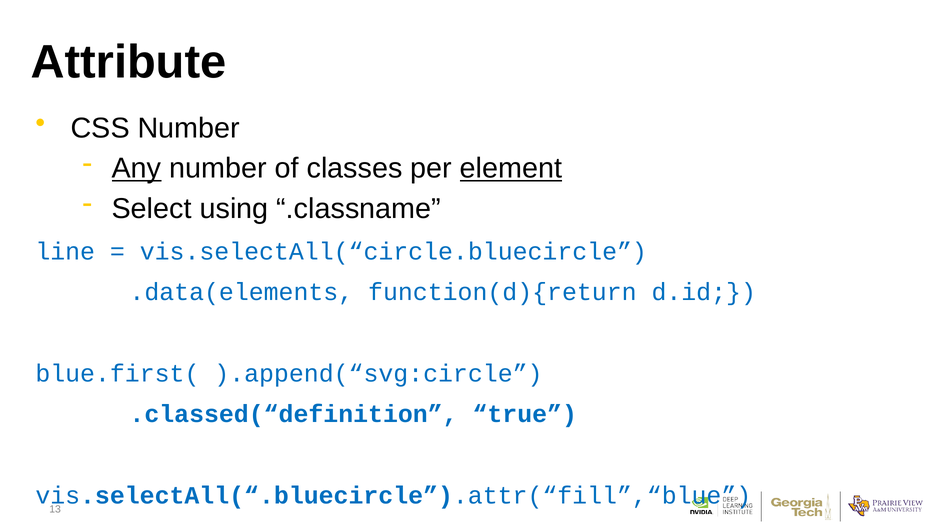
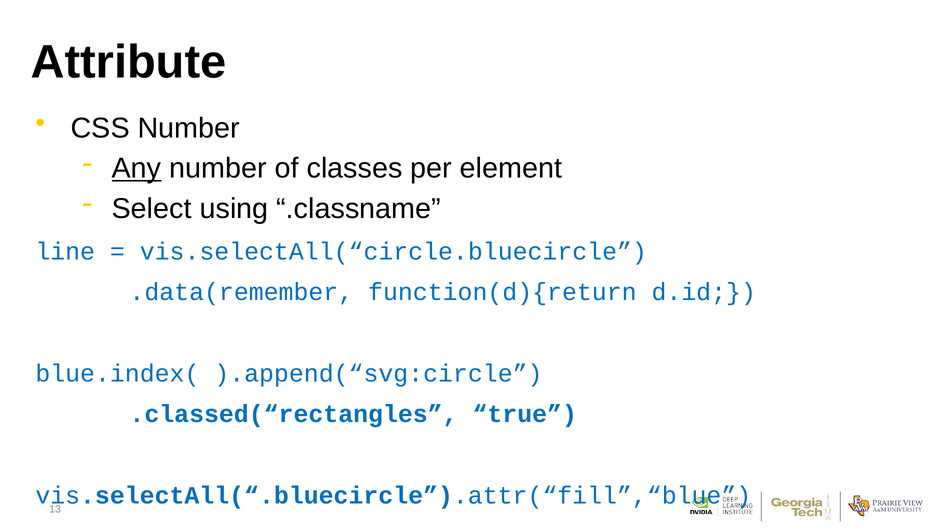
element underline: present -> none
.data(elements: .data(elements -> .data(remember
blue.first(: blue.first( -> blue.index(
.classed(“definition: .classed(“definition -> .classed(“rectangles
